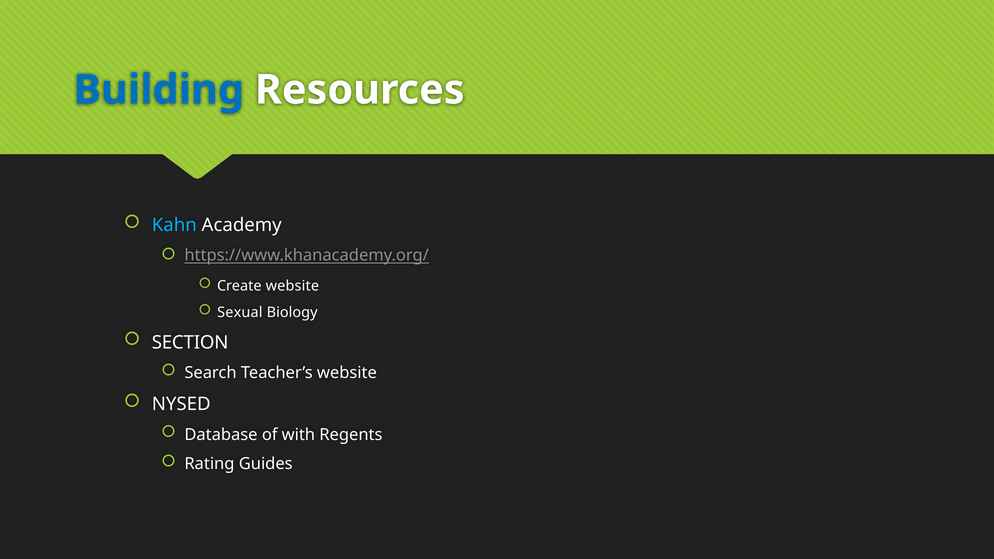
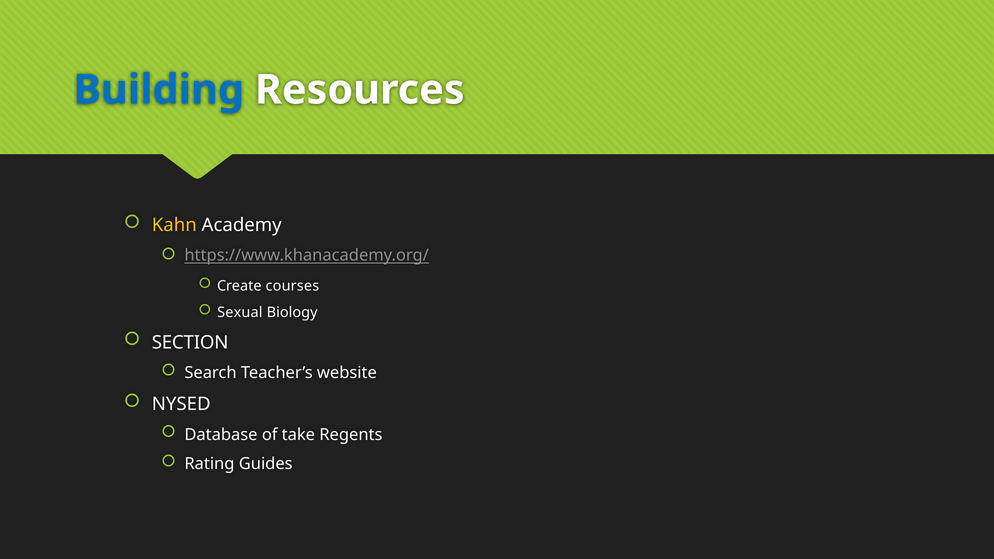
Kahn colour: light blue -> yellow
Create website: website -> courses
with: with -> take
